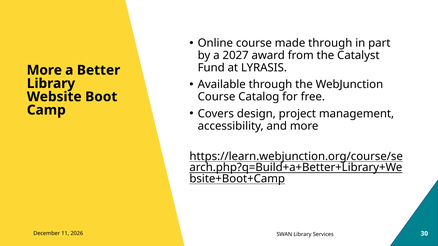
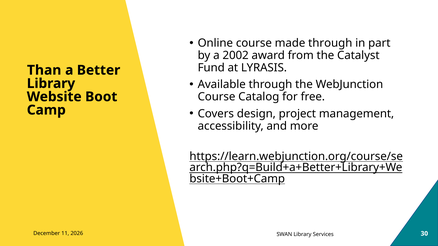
2027: 2027 -> 2002
More at (44, 70): More -> Than
